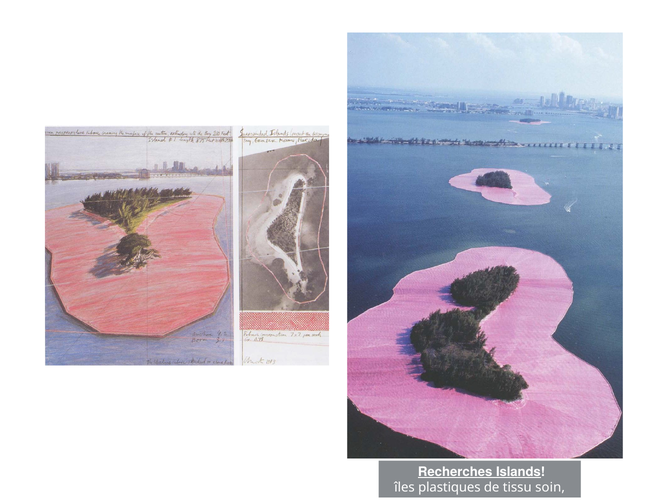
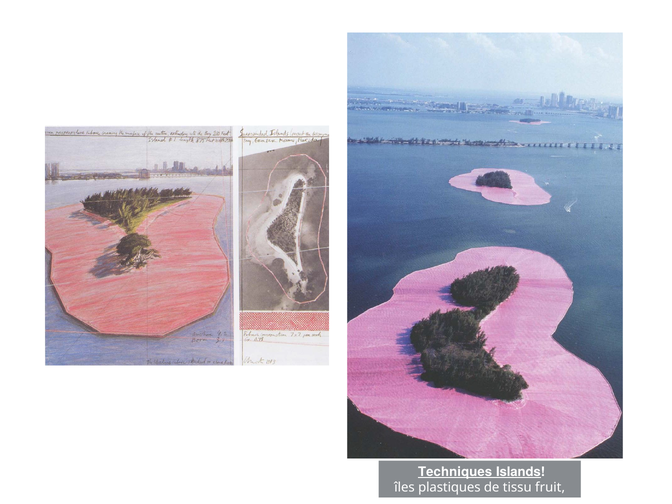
Recherches: Recherches -> Techniques
soin: soin -> fruit
